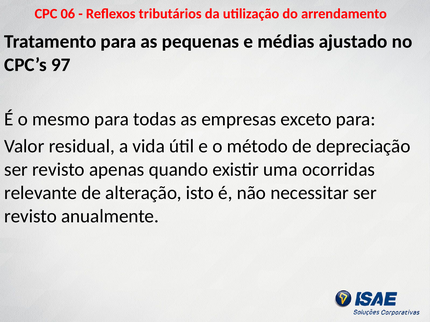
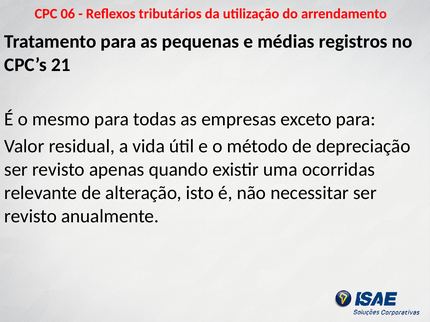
ajustado: ajustado -> registros
97: 97 -> 21
